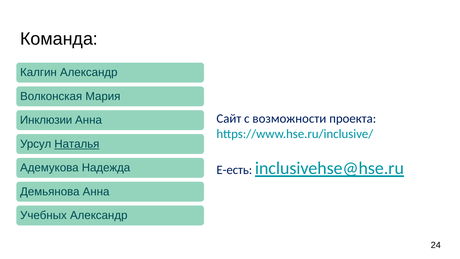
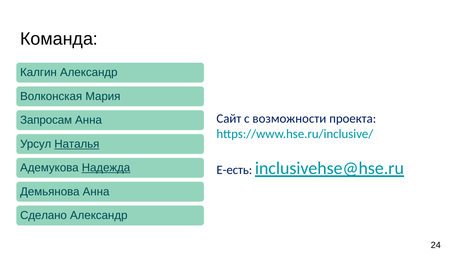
Инклюзии: Инклюзии -> Запросам
Надежда underline: none -> present
Учебных: Учебных -> Сделано
